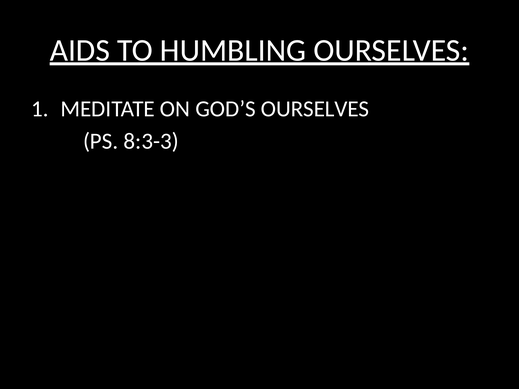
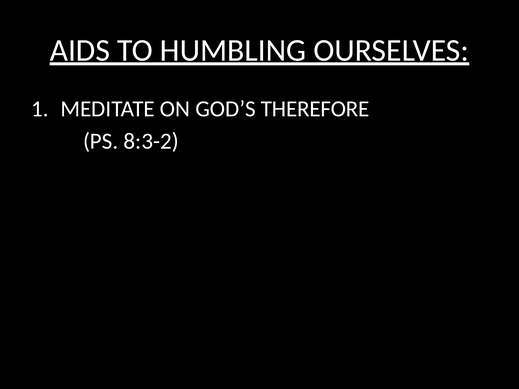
GOD’S OURSELVES: OURSELVES -> THEREFORE
8:3-3: 8:3-3 -> 8:3-2
